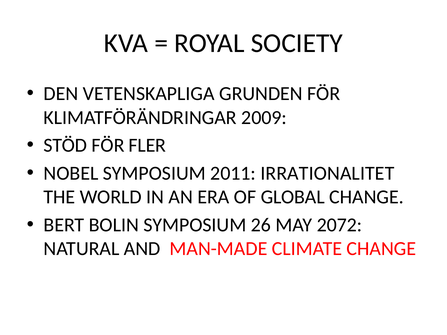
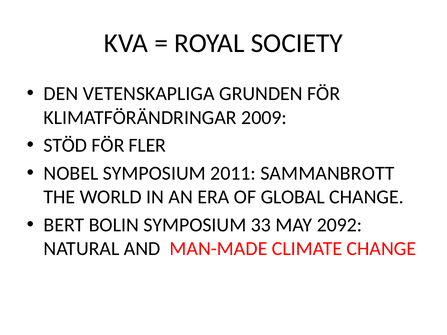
IRRATIONALITET: IRRATIONALITET -> SAMMANBROTT
26: 26 -> 33
2072: 2072 -> 2092
